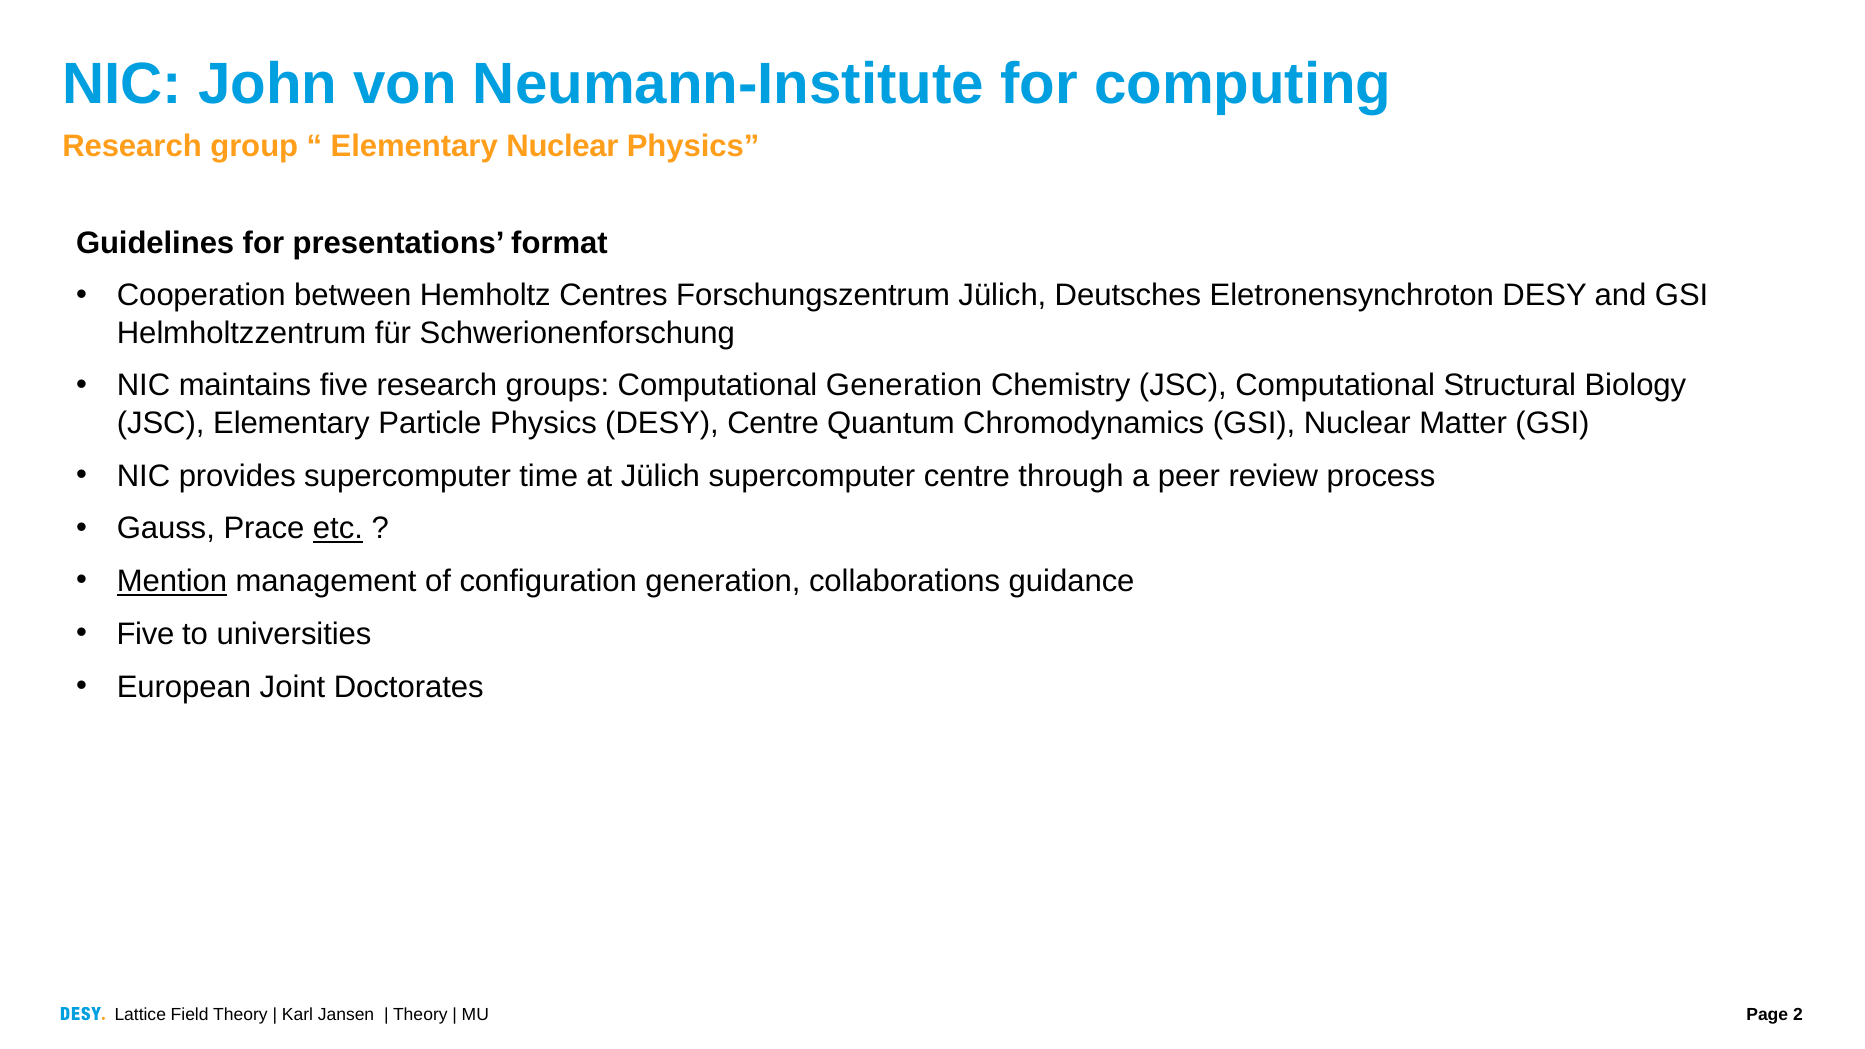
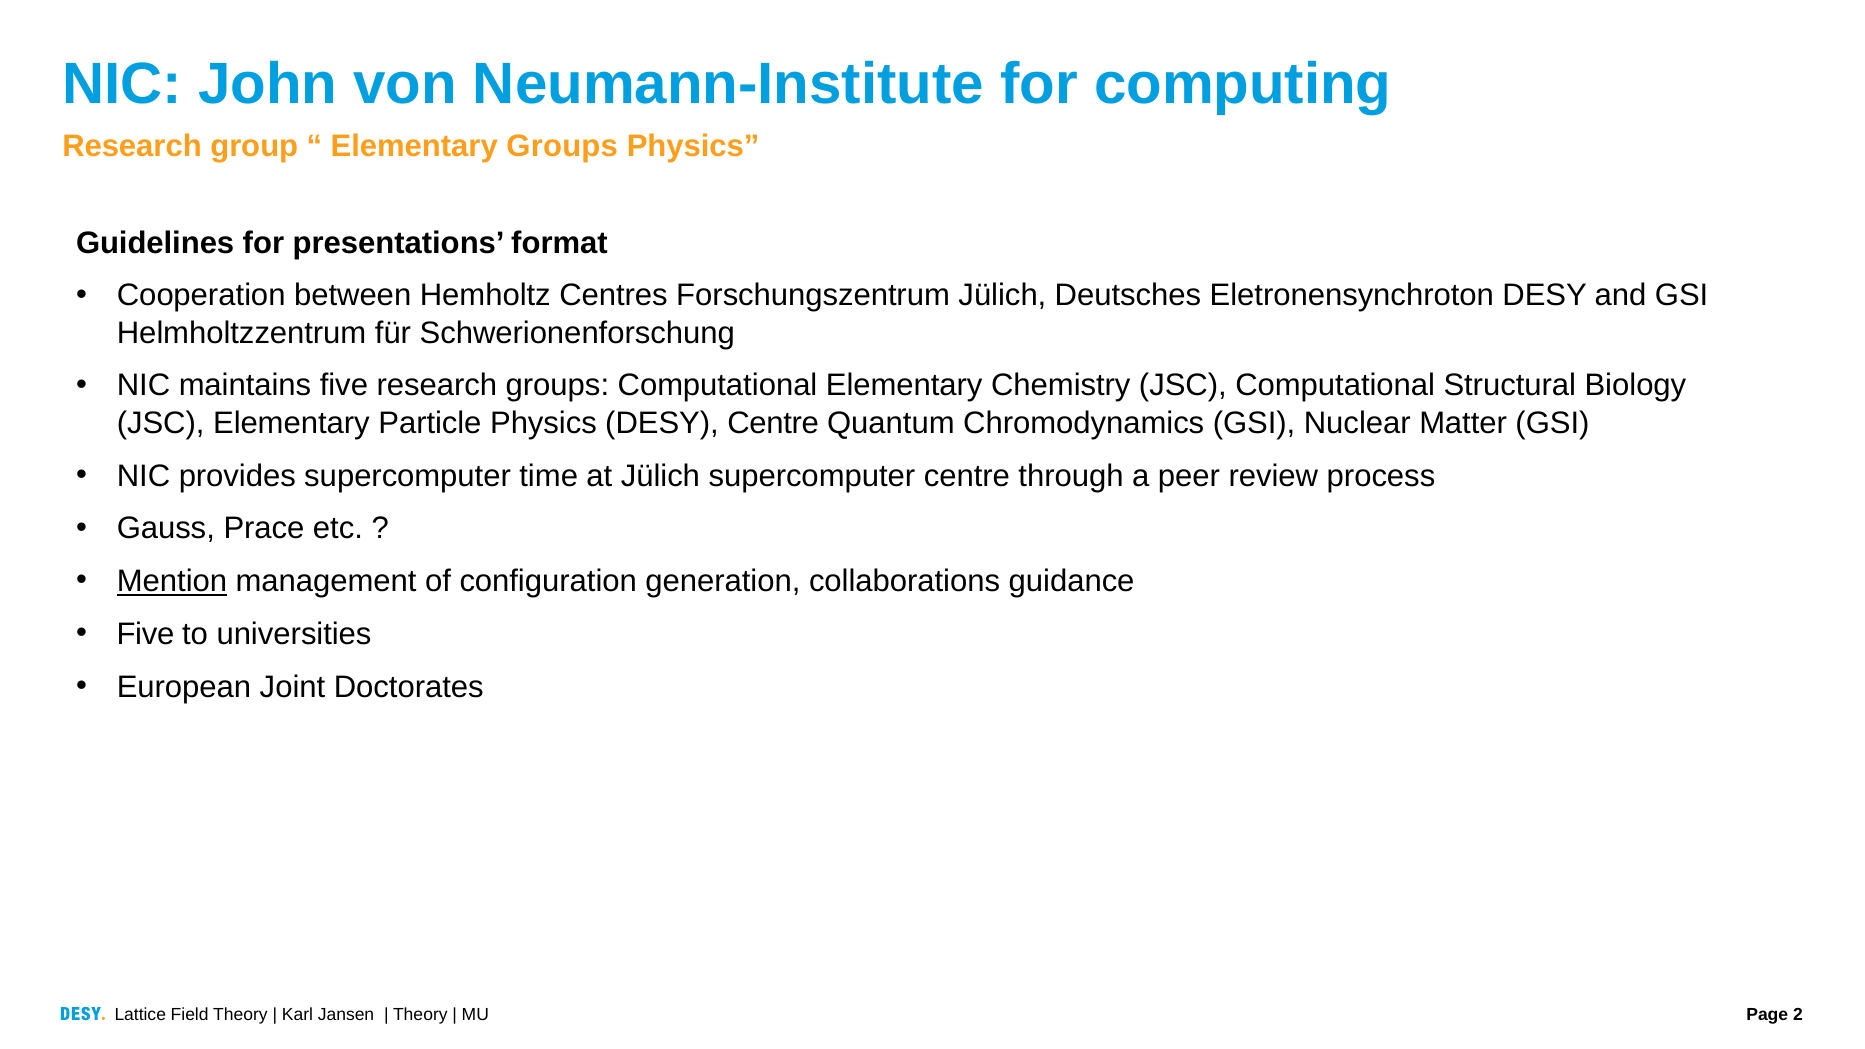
Elementary Nuclear: Nuclear -> Groups
Computational Generation: Generation -> Elementary
etc underline: present -> none
